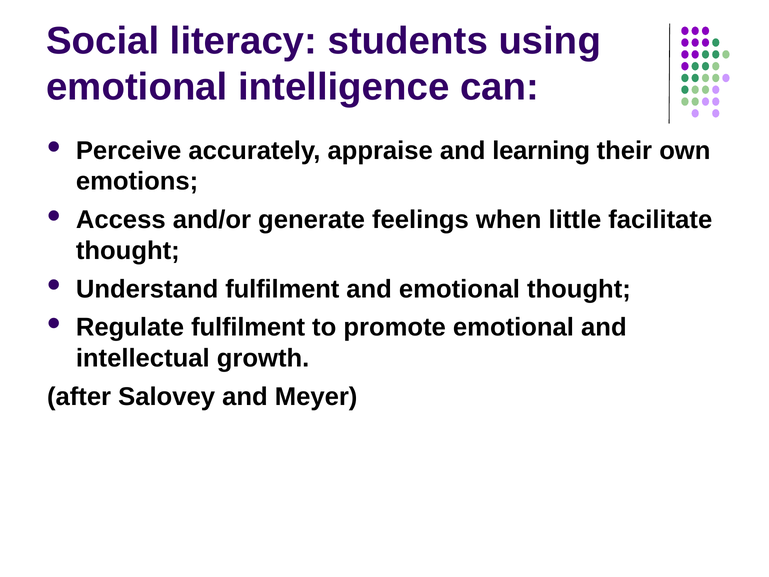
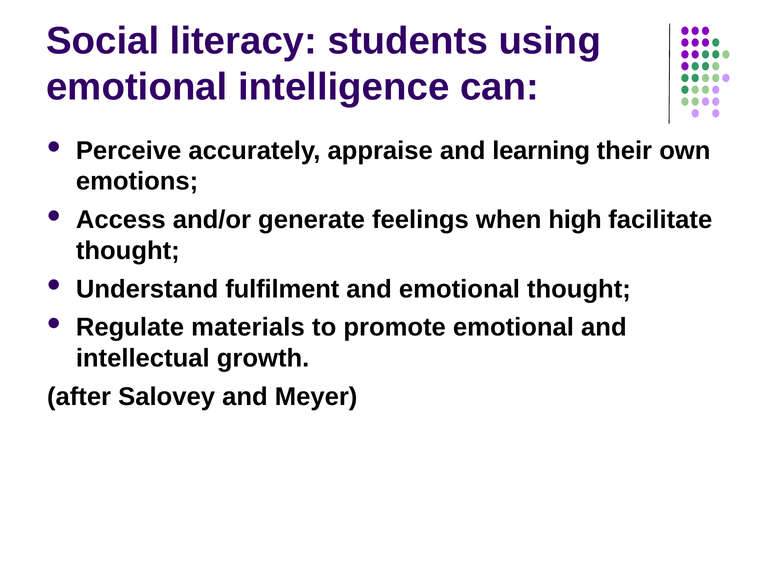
little: little -> high
Regulate fulfilment: fulfilment -> materials
